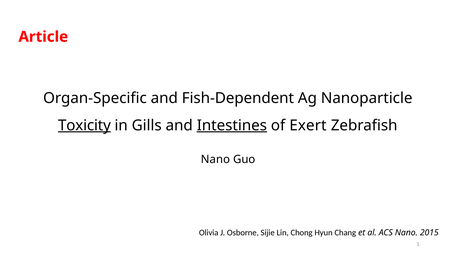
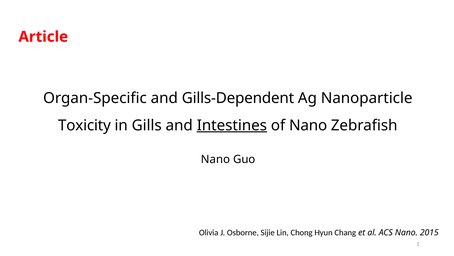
Fish-Dependent: Fish-Dependent -> Gills-Dependent
Toxicity underline: present -> none
of Exert: Exert -> Nano
